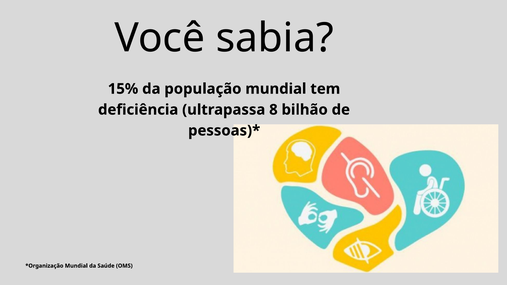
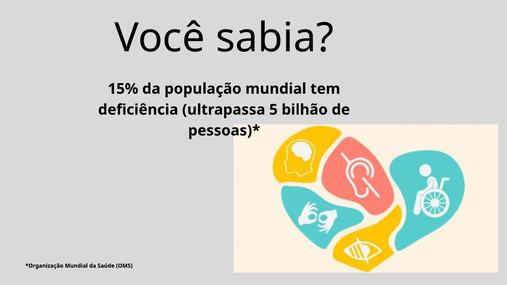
8: 8 -> 5
